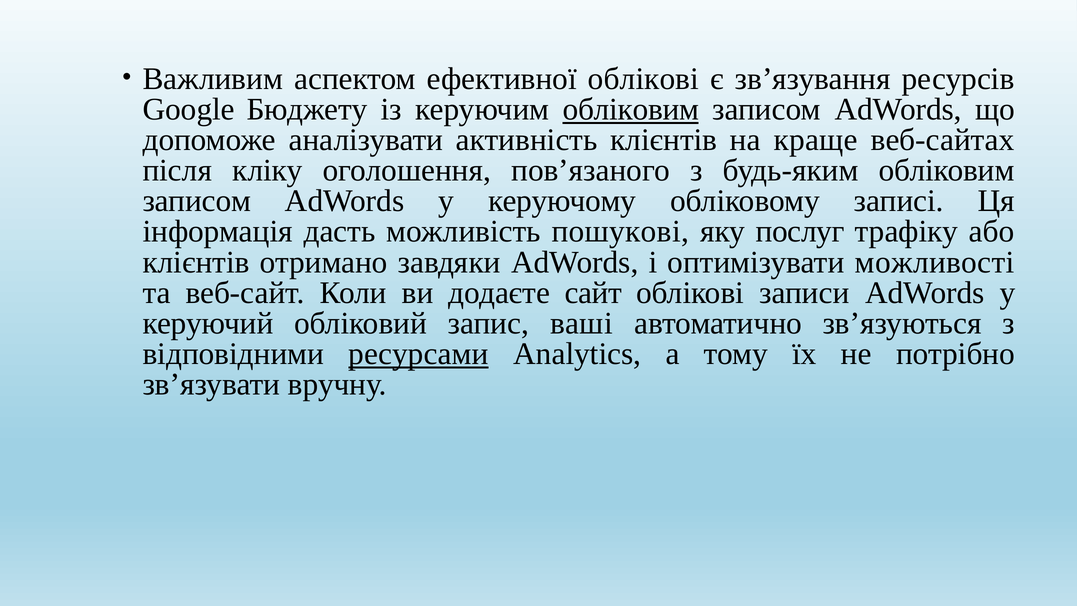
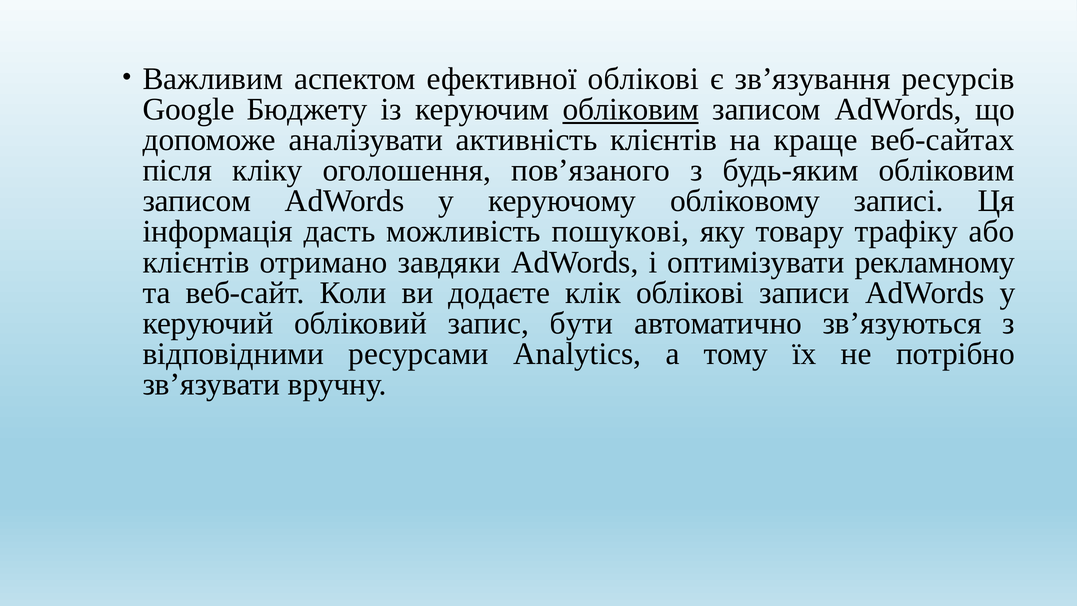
послуг: послуг -> товару
можливості: можливості -> рекламному
сайт: сайт -> клік
ваші: ваші -> бути
ресурсами underline: present -> none
